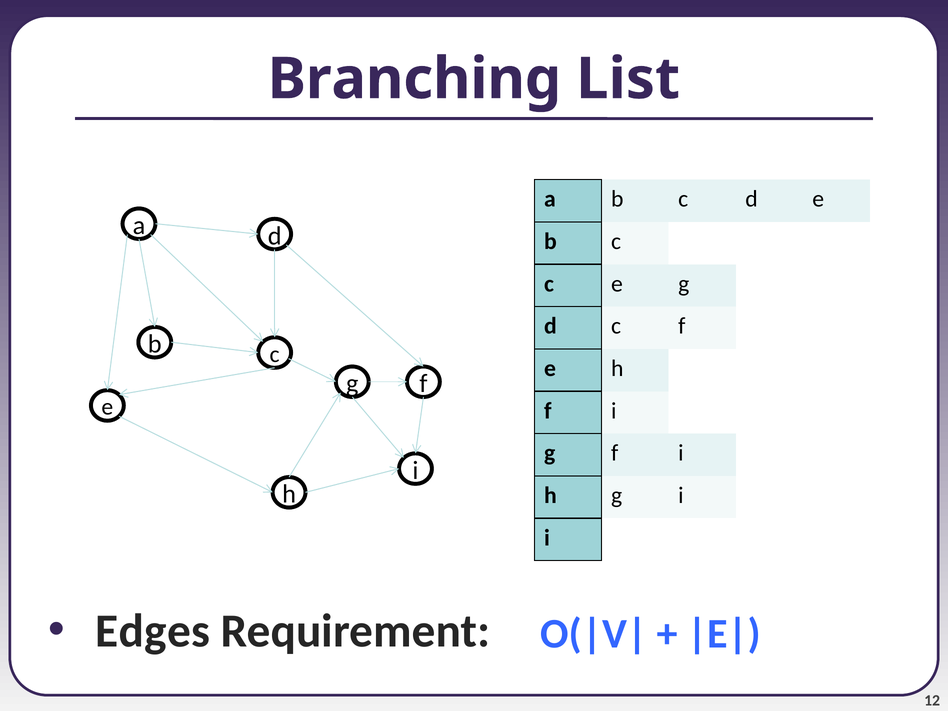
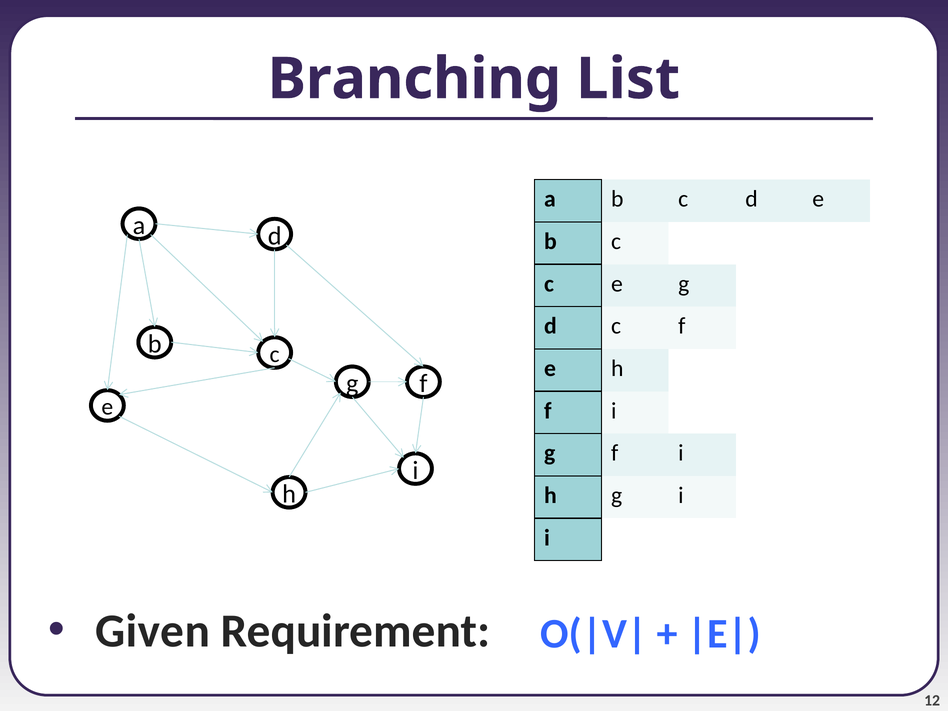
Edges: Edges -> Given
